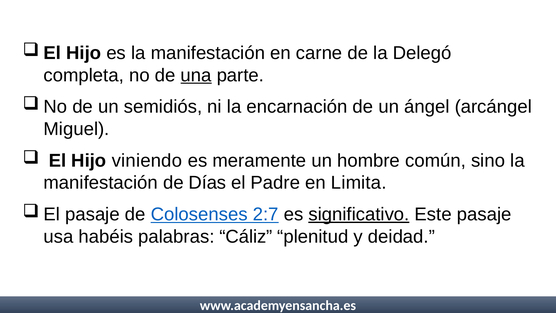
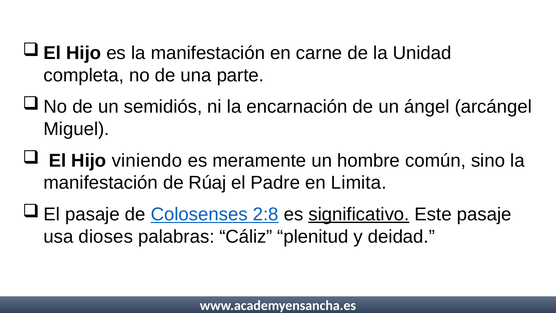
Delegó: Delegó -> Unidad
una underline: present -> none
Días: Días -> Rúaj
2:7: 2:7 -> 2:8
habéis: habéis -> dioses
